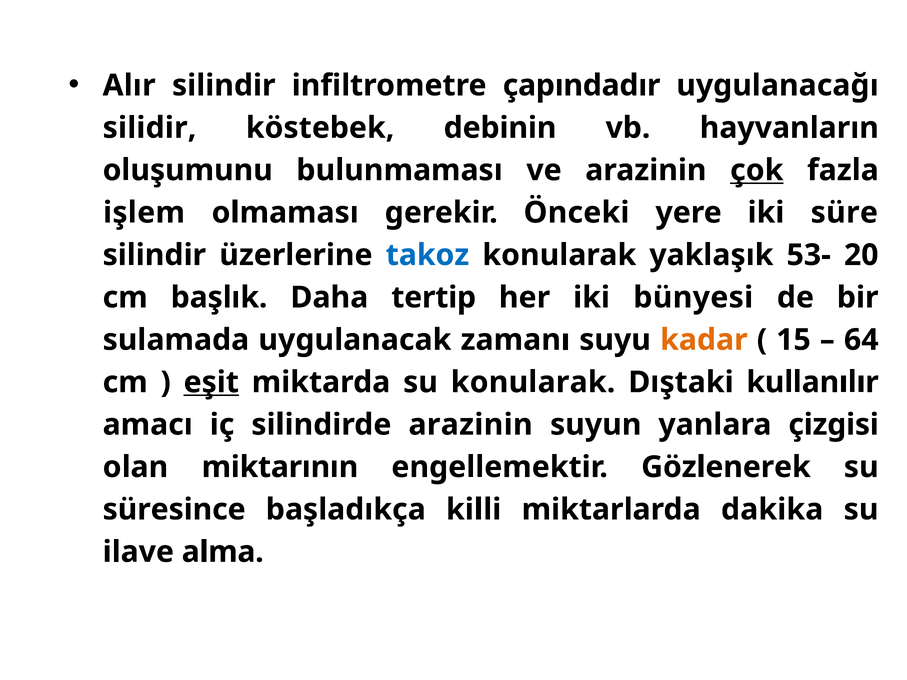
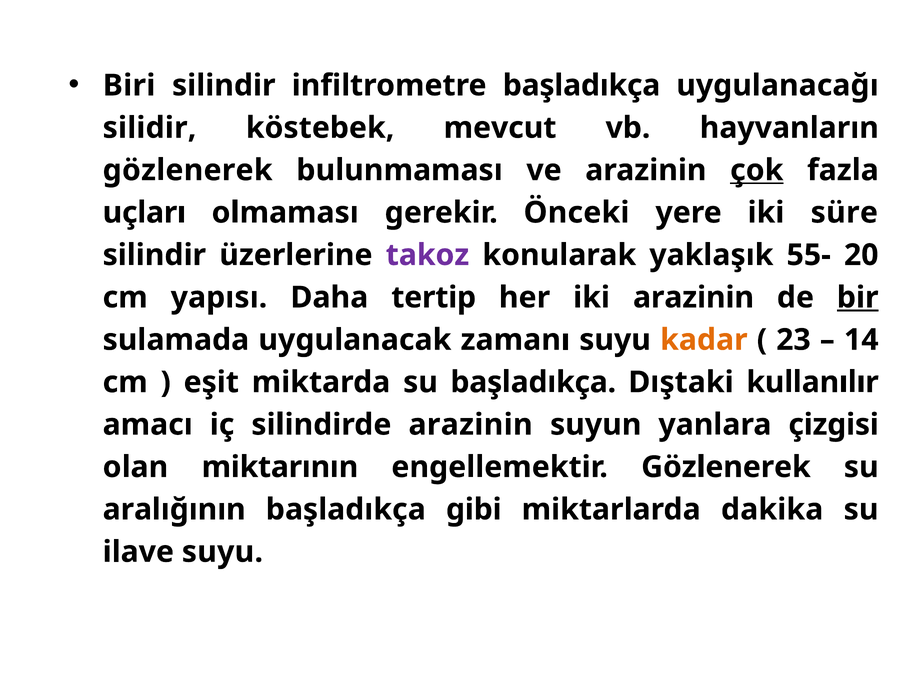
Alır: Alır -> Biri
infiltrometre çapındadır: çapındadır -> başladıkça
debinin: debinin -> mevcut
oluşumunu at (188, 170): oluşumunu -> gözlenerek
işlem: işlem -> uçları
takoz colour: blue -> purple
53-: 53- -> 55-
başlık: başlık -> yapısı
iki bünyesi: bünyesi -> arazinin
bir underline: none -> present
15: 15 -> 23
64: 64 -> 14
eşit underline: present -> none
su konularak: konularak -> başladıkça
süresince: süresince -> aralığının
killi: killi -> gibi
ilave alma: alma -> suyu
